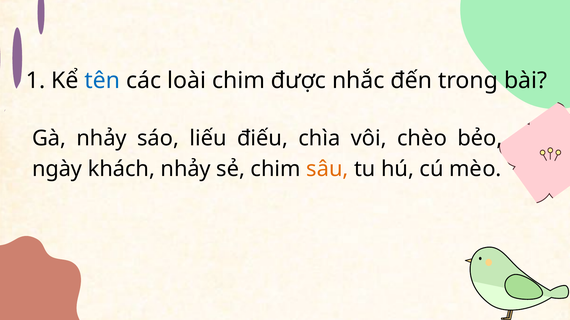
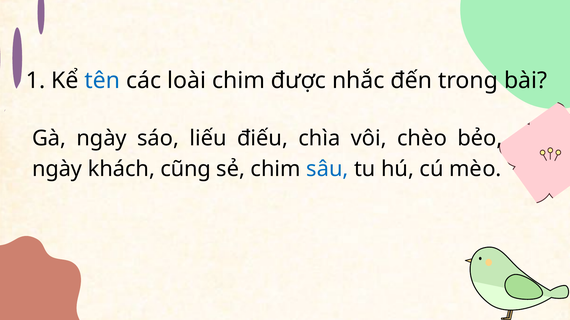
Gà nhảy: nhảy -> ngày
khách nhảy: nhảy -> cũng
sâu colour: orange -> blue
